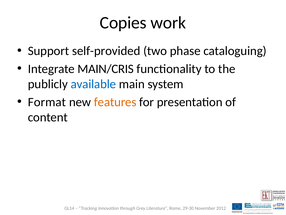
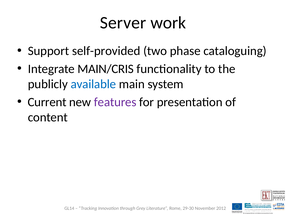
Copies: Copies -> Server
Format: Format -> Current
features colour: orange -> purple
